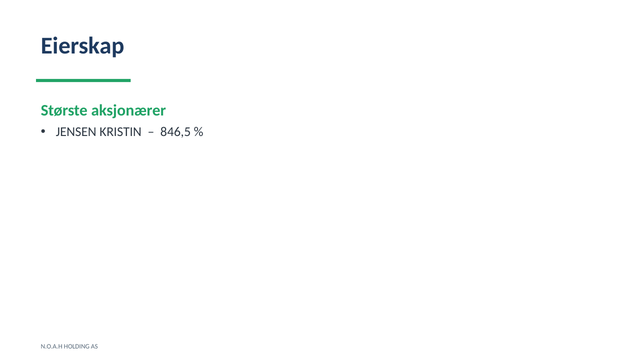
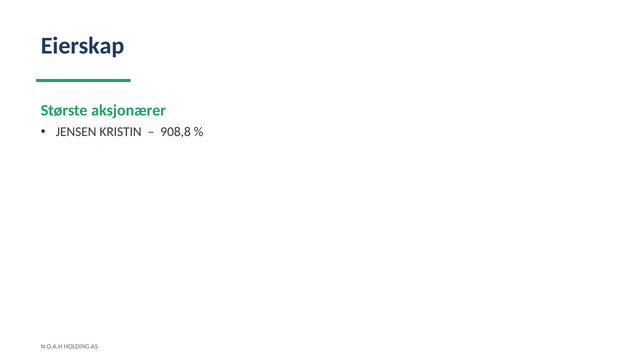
846,5: 846,5 -> 908,8
